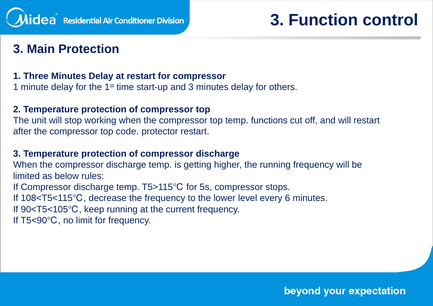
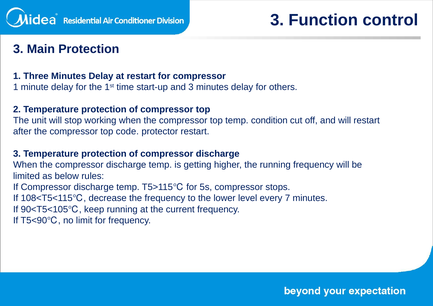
functions: functions -> condition
6: 6 -> 7
